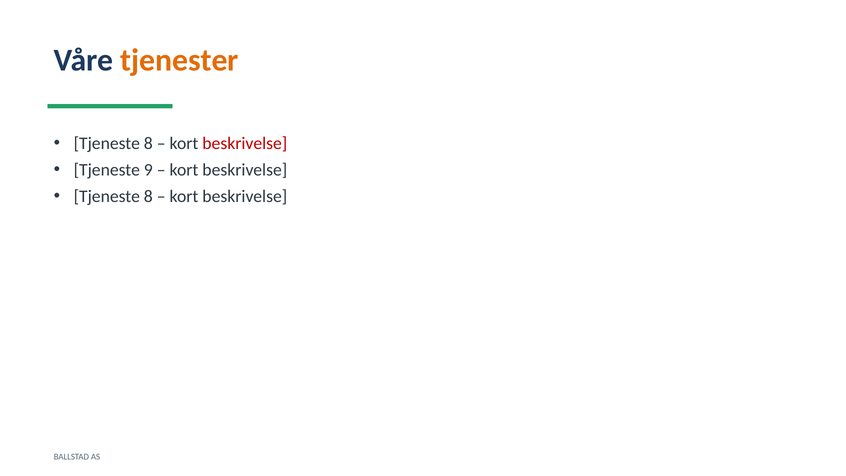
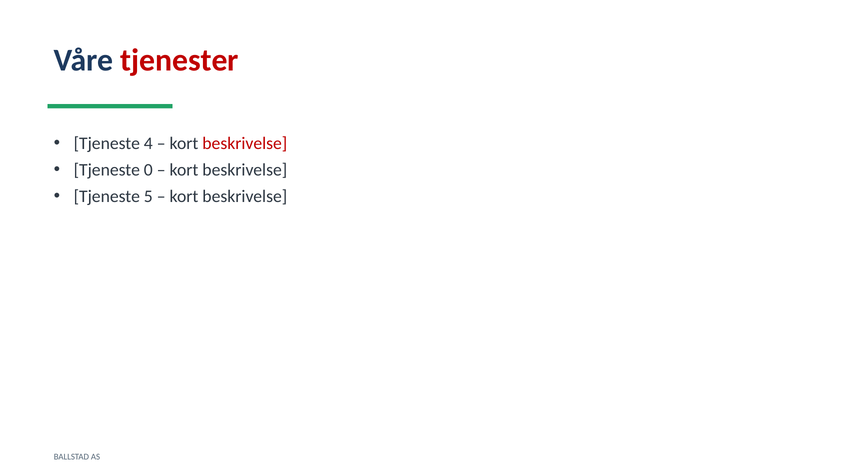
tjenester colour: orange -> red
8 at (148, 143): 8 -> 4
9: 9 -> 0
8 at (148, 196): 8 -> 5
